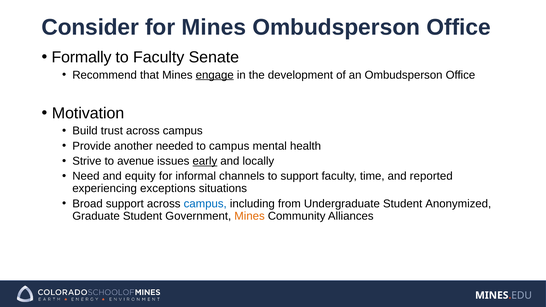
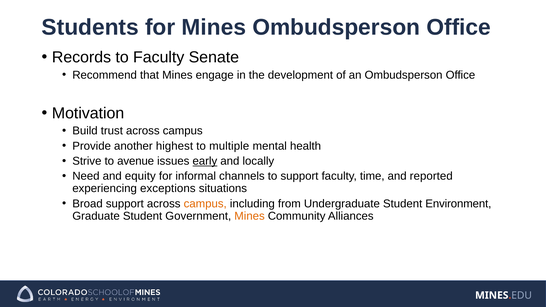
Consider: Consider -> Students
Formally: Formally -> Records
engage underline: present -> none
needed: needed -> highest
to campus: campus -> multiple
campus at (205, 204) colour: blue -> orange
Anonymized: Anonymized -> Environment
